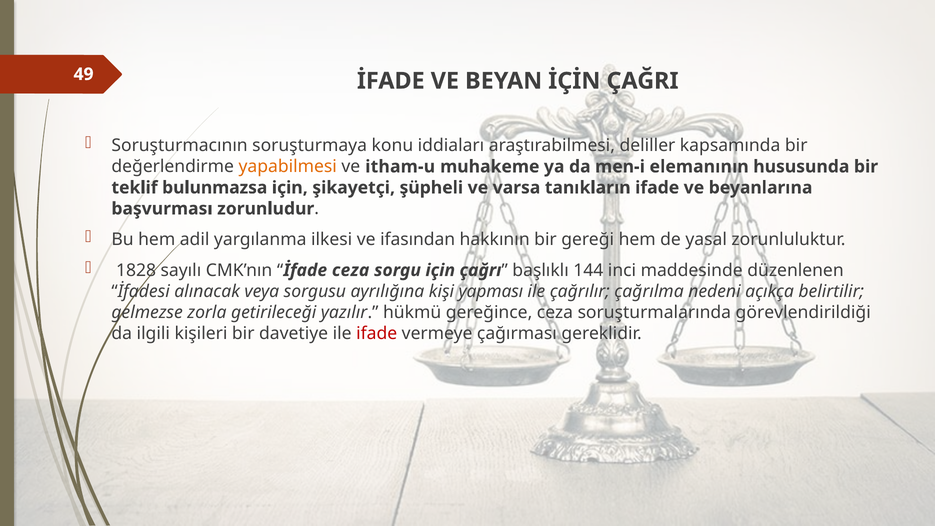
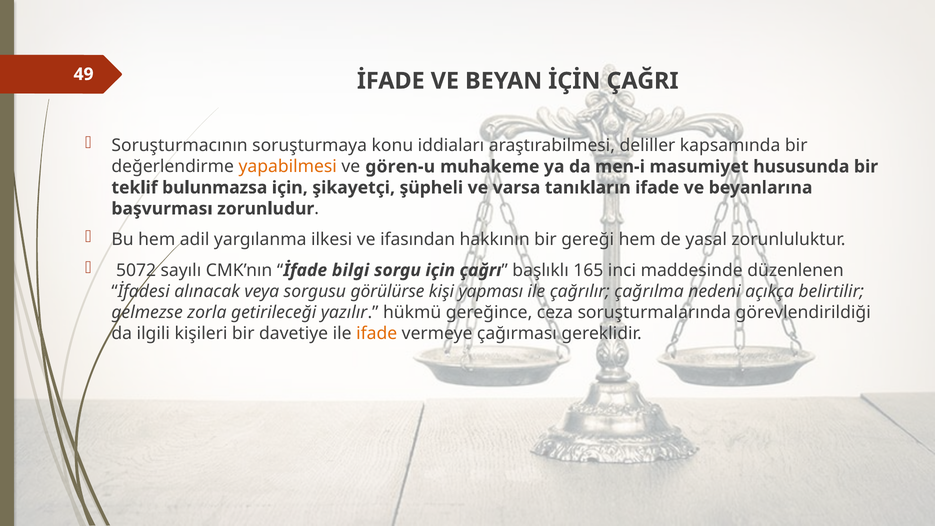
itham-u: itham-u -> gören-u
elemanının: elemanının -> masumiyet
1828: 1828 -> 5072
İfade ceza: ceza -> bilgi
144: 144 -> 165
ayrılığına: ayrılığına -> görülürse
ifade at (377, 333) colour: red -> orange
